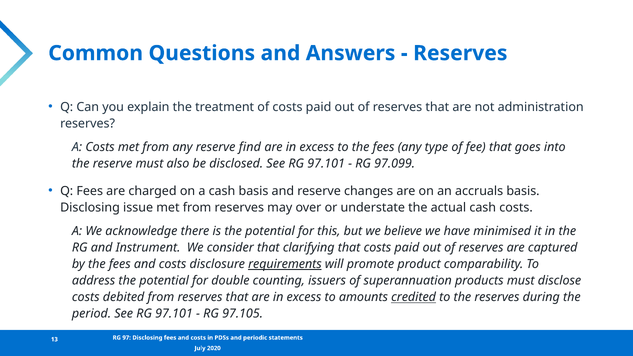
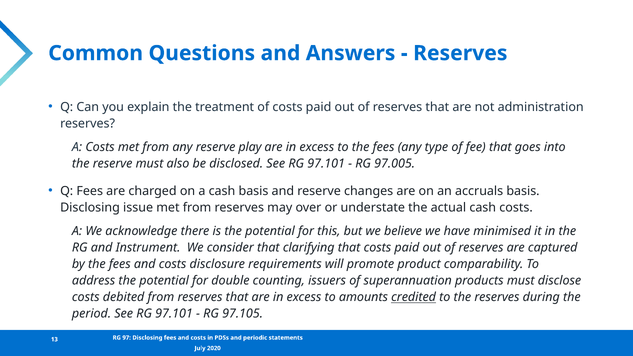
find: find -> play
97.099: 97.099 -> 97.005
requirements underline: present -> none
